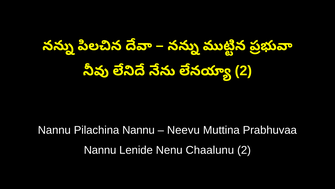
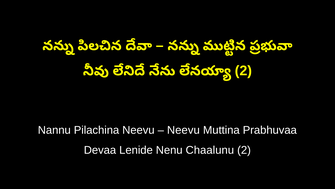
Pilachina Nannu: Nannu -> Neevu
Nannu at (100, 150): Nannu -> Devaa
